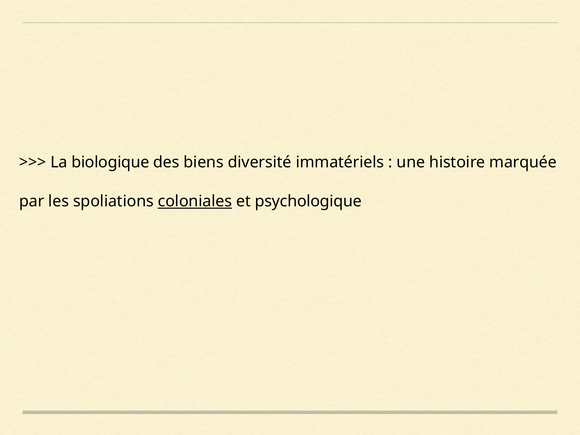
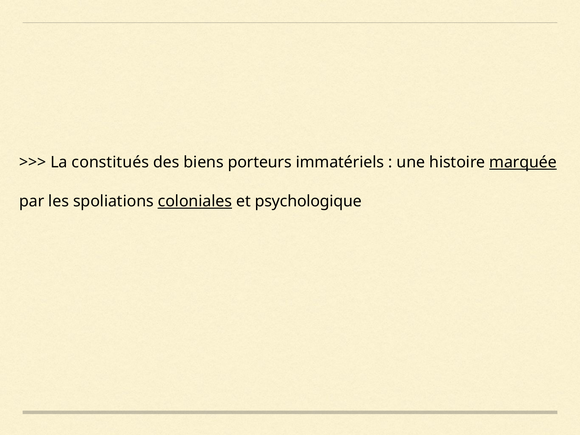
biologique: biologique -> constitués
diversité: diversité -> porteurs
marquée underline: none -> present
